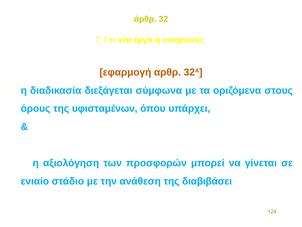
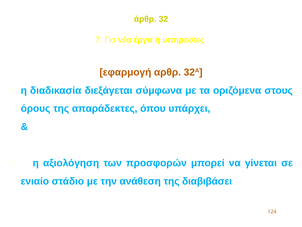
υφισταμένων: υφισταμένων -> απαράδεκτες
